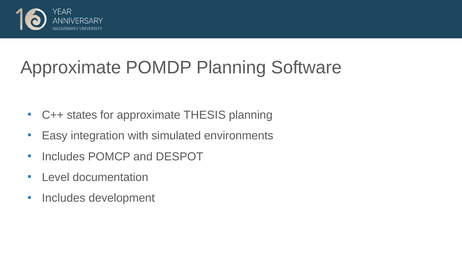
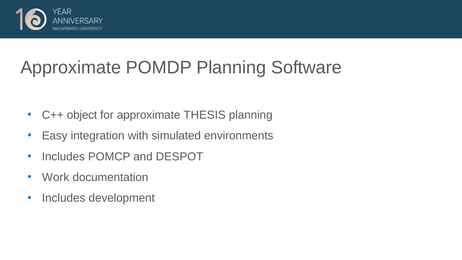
states: states -> object
Level: Level -> Work
